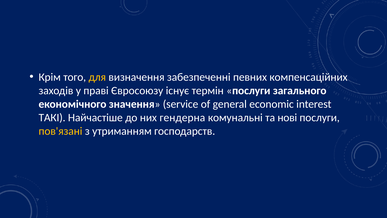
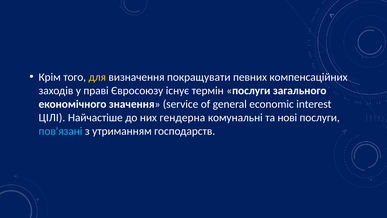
забезпеченні: забезпеченні -> покращувати
ТАКІ: ТАКІ -> ЦІЛІ
пов'язані colour: yellow -> light blue
